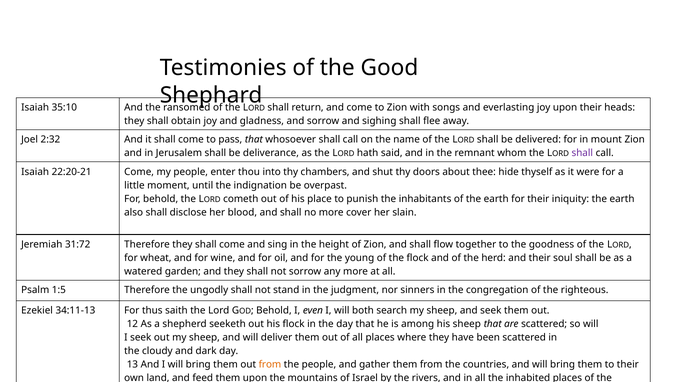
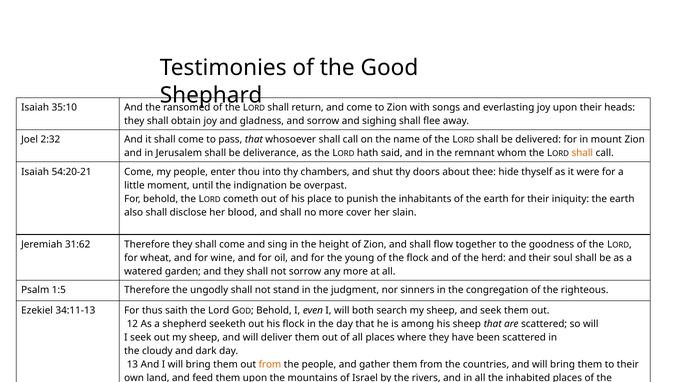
shall at (582, 153) colour: purple -> orange
22:20-21: 22:20-21 -> 54:20-21
31:72: 31:72 -> 31:62
